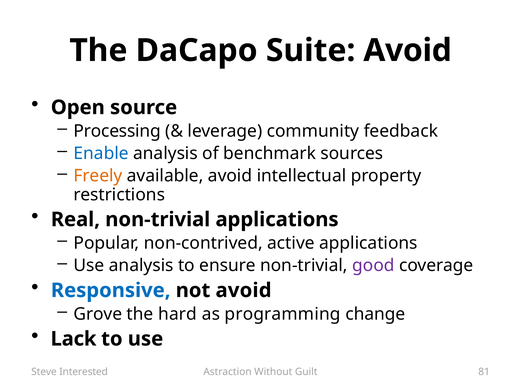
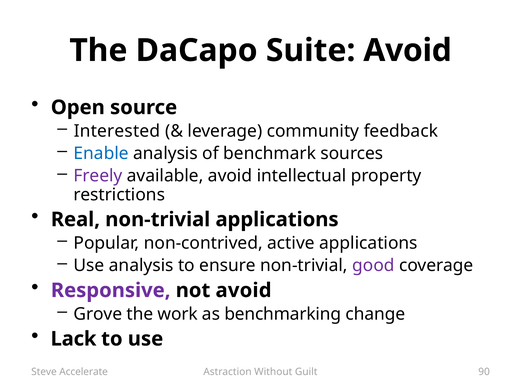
Processing: Processing -> Interested
Freely colour: orange -> purple
Responsive colour: blue -> purple
hard: hard -> work
programming: programming -> benchmarking
Interested: Interested -> Accelerate
81: 81 -> 90
